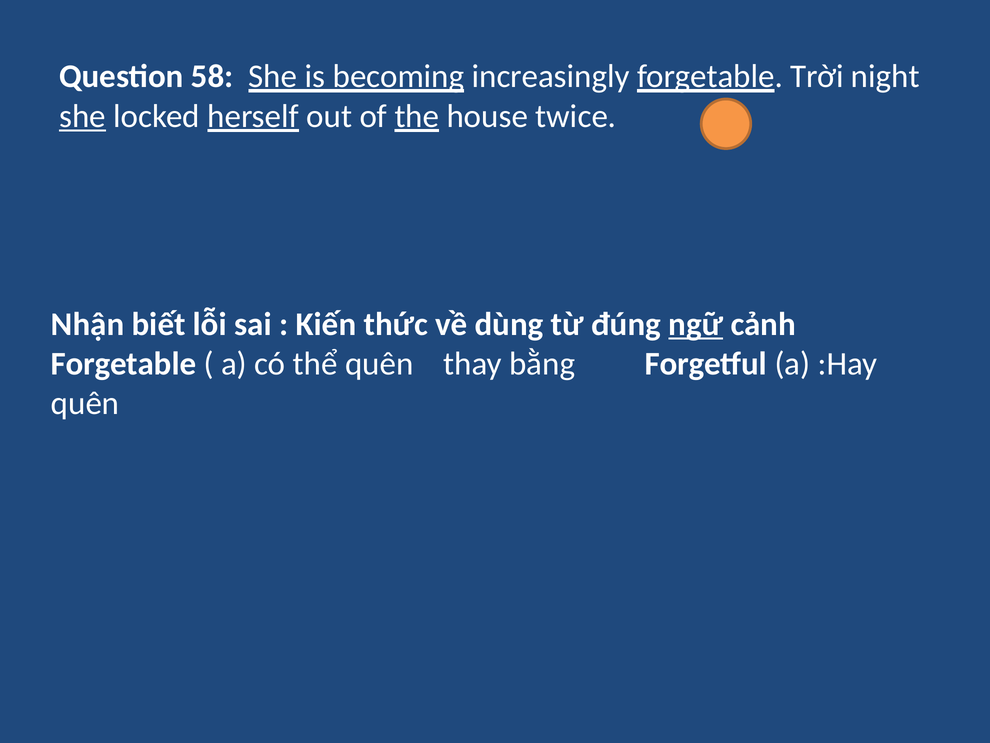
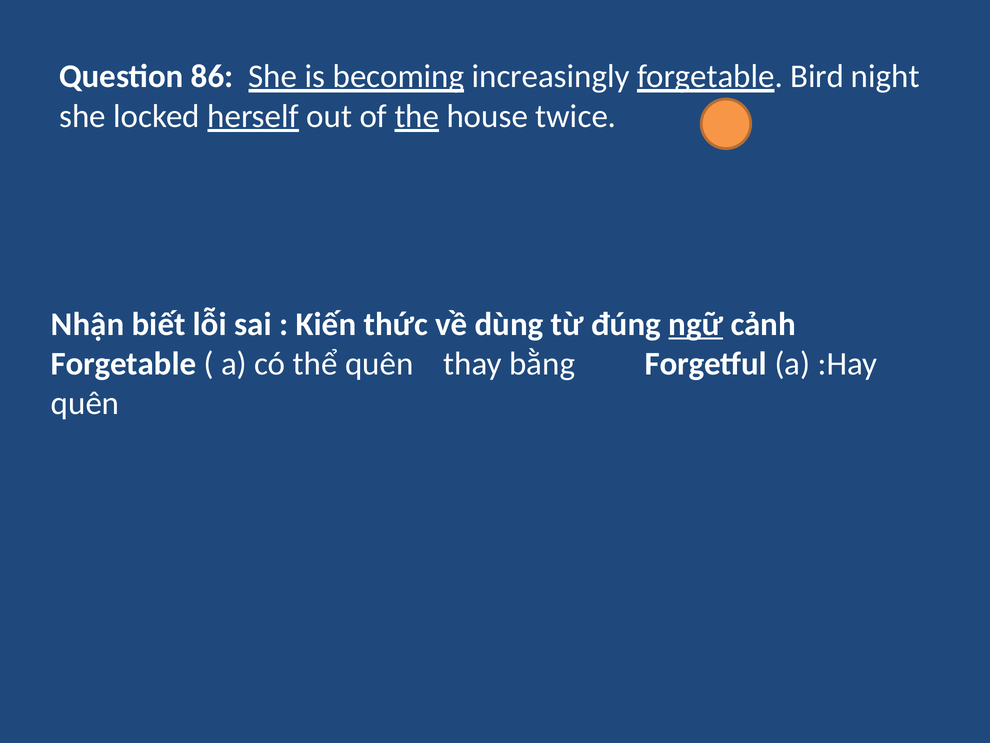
58: 58 -> 86
Trời: Trời -> Bird
she at (83, 116) underline: present -> none
